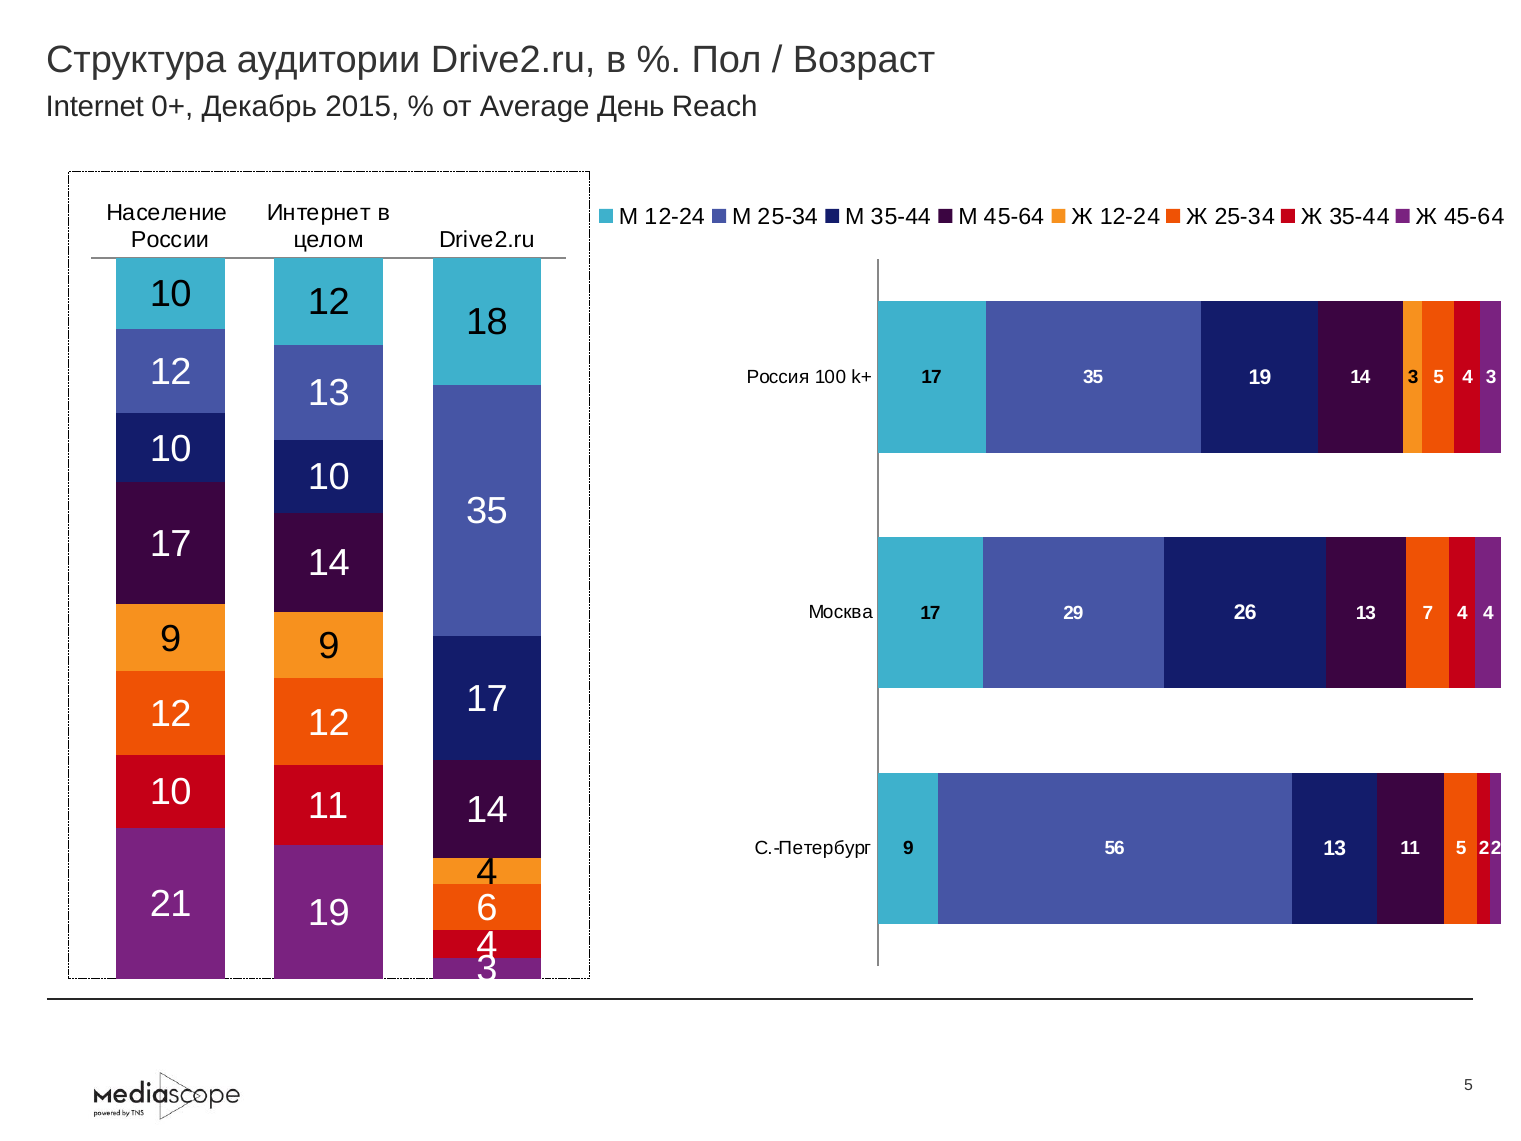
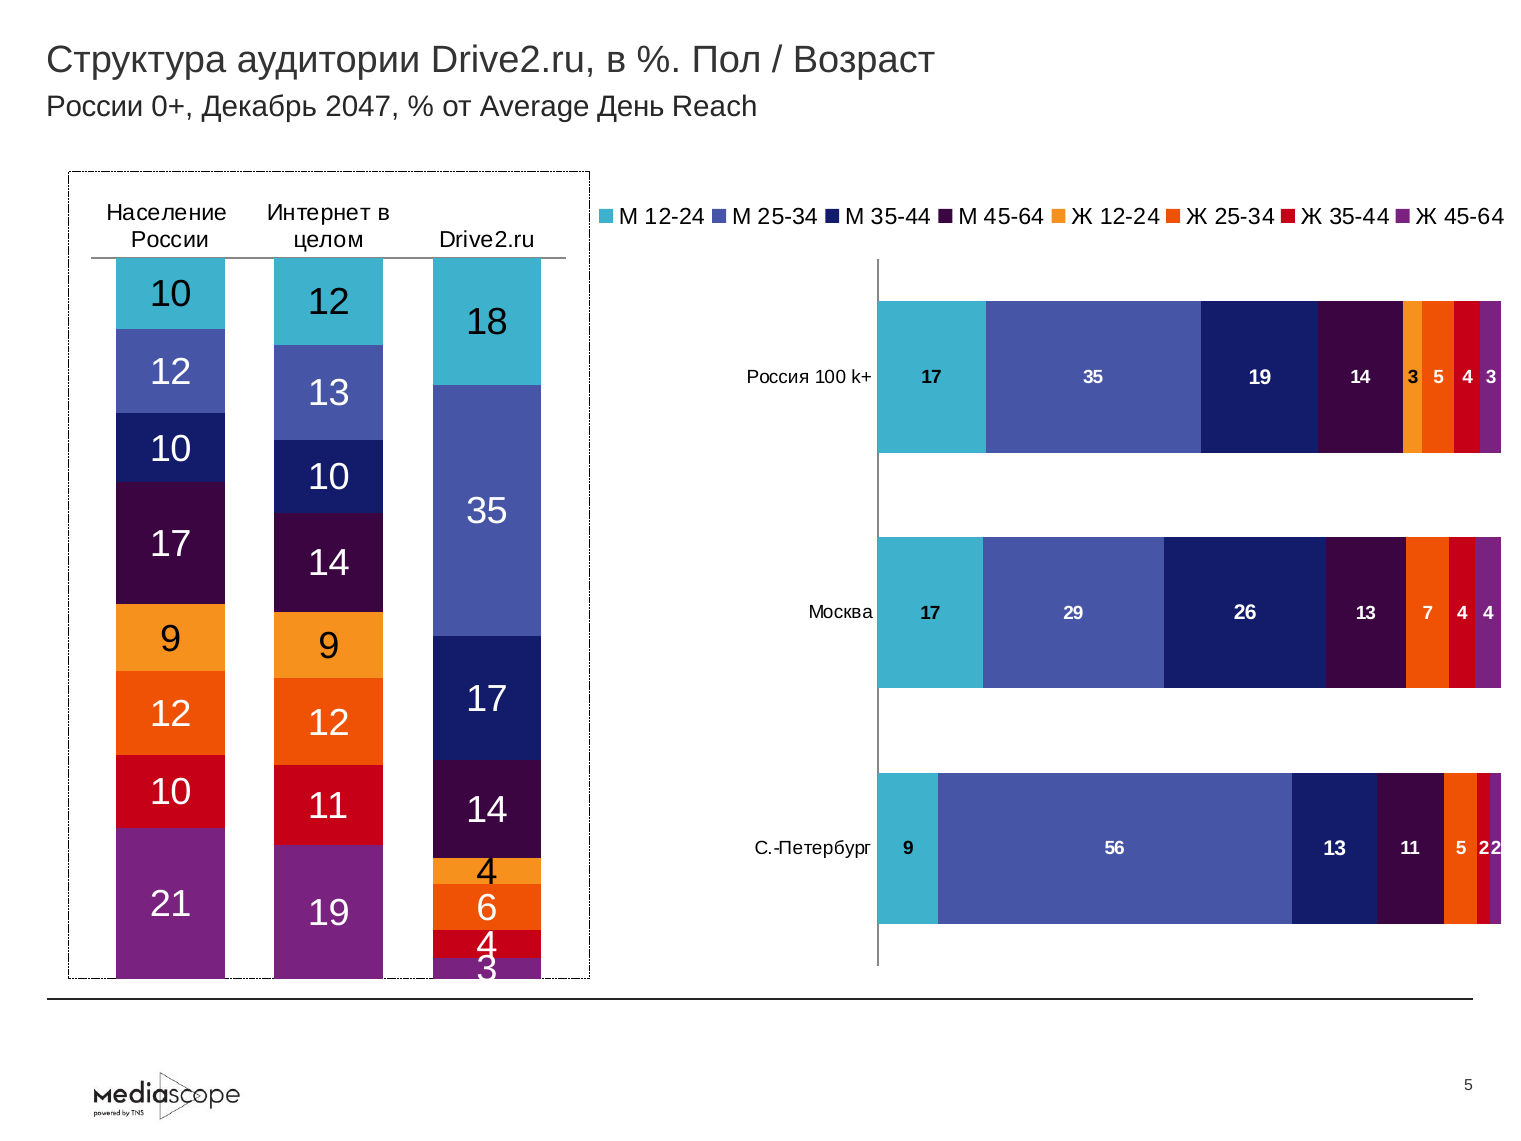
Internet at (95, 106): Internet -> России
2015: 2015 -> 2047
